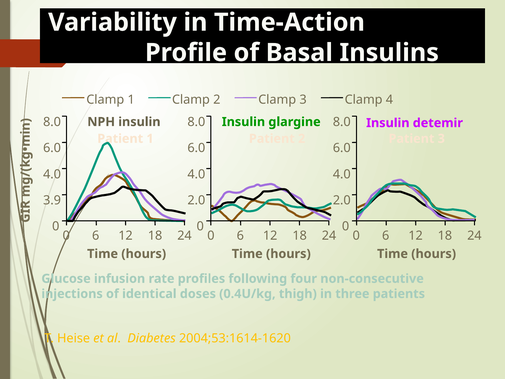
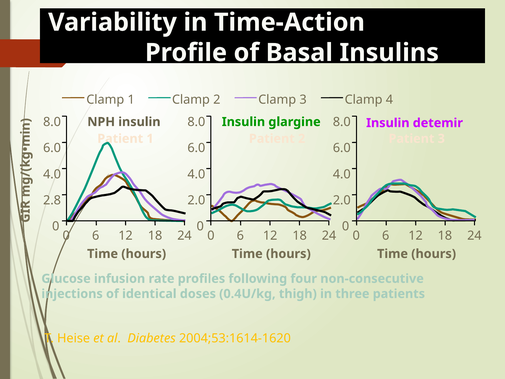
3.9: 3.9 -> 2.8
